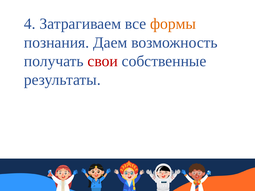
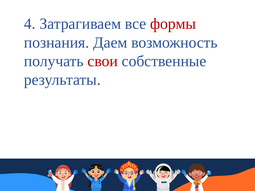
формы colour: orange -> red
